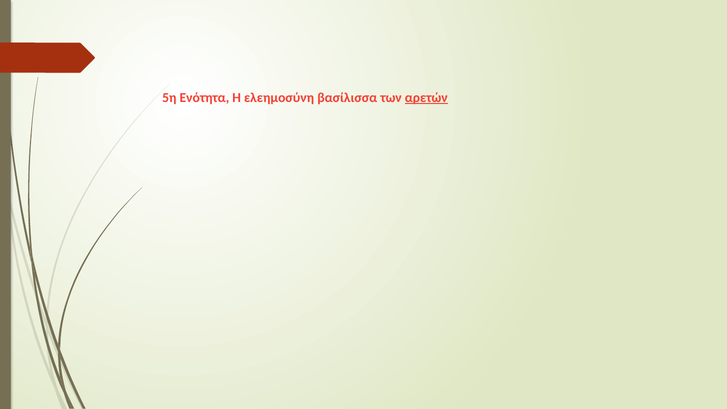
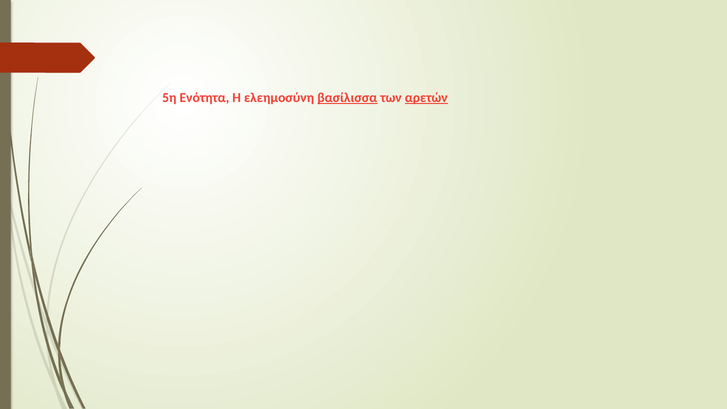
βασίλισσα underline: none -> present
